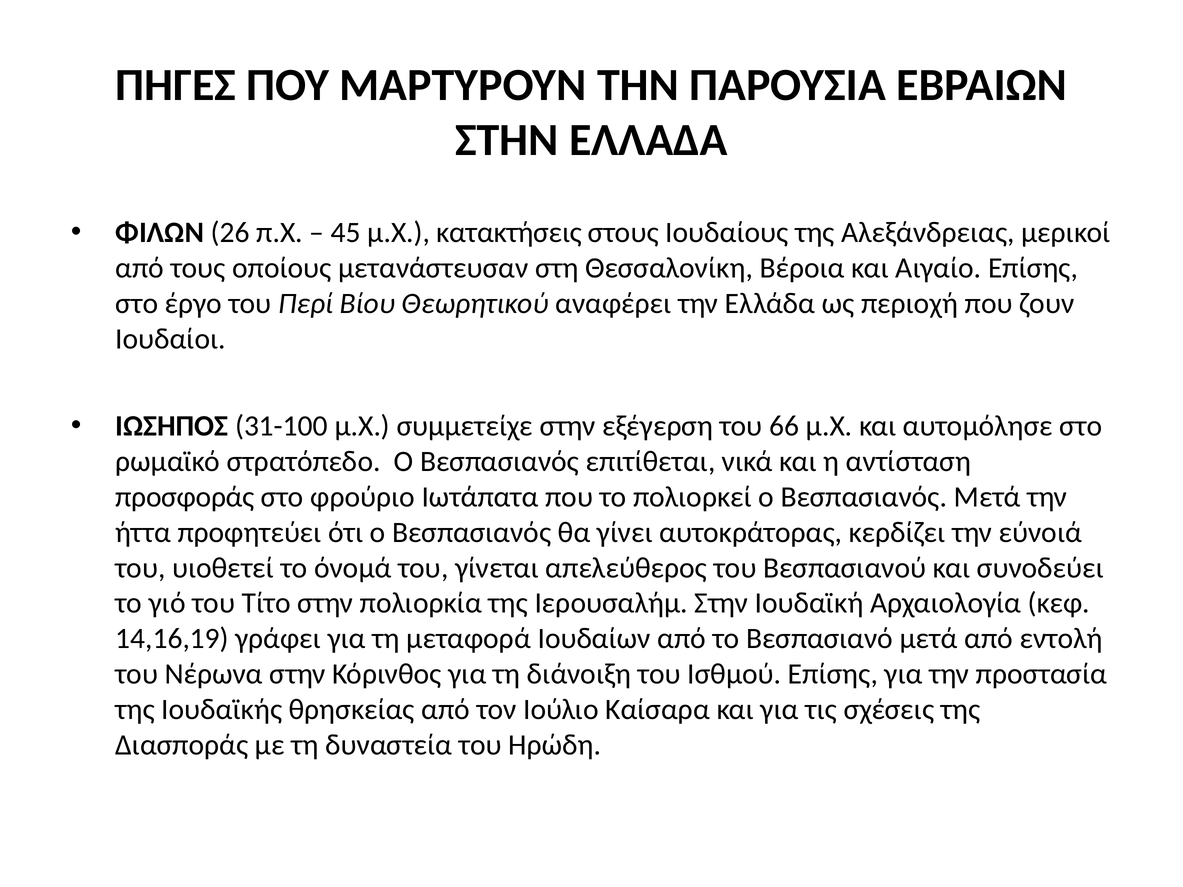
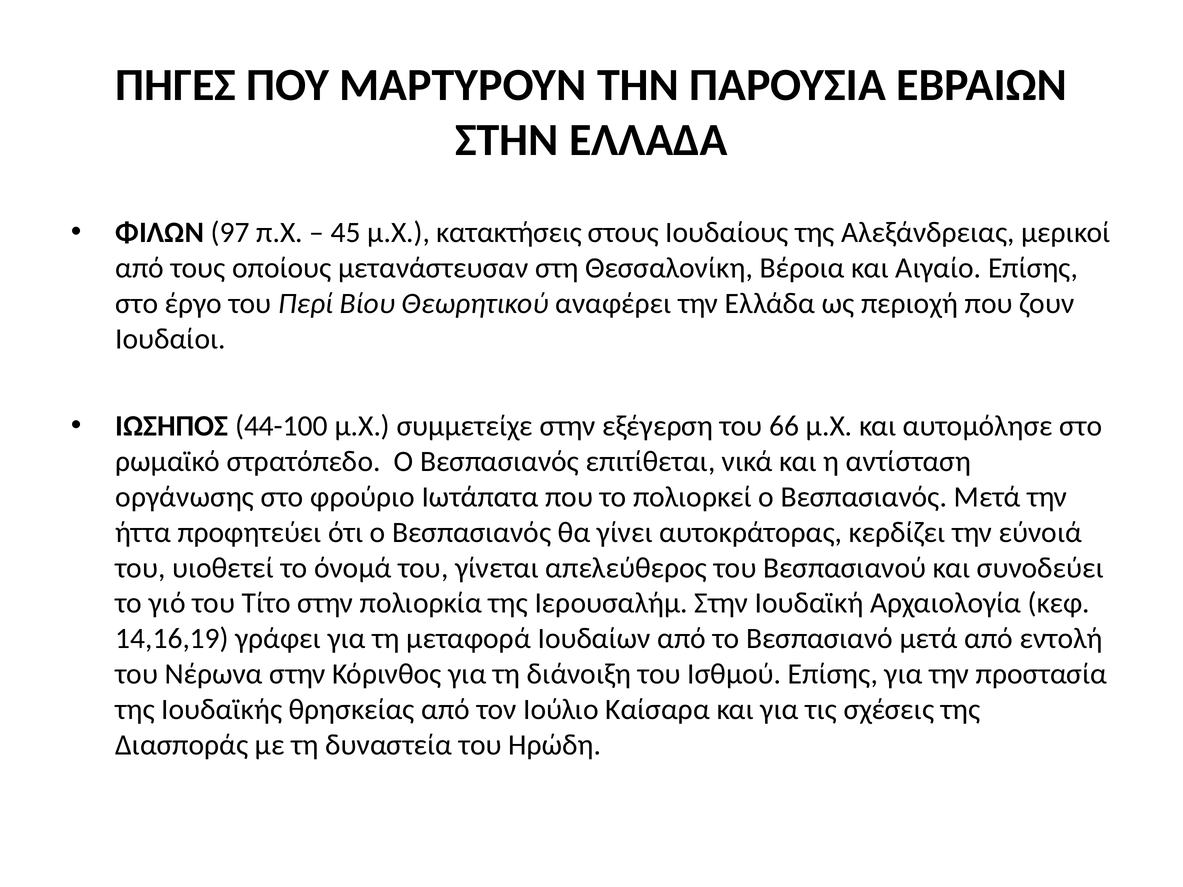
26: 26 -> 97
31-100: 31-100 -> 44-100
προσφοράς: προσφοράς -> οργάνωσης
